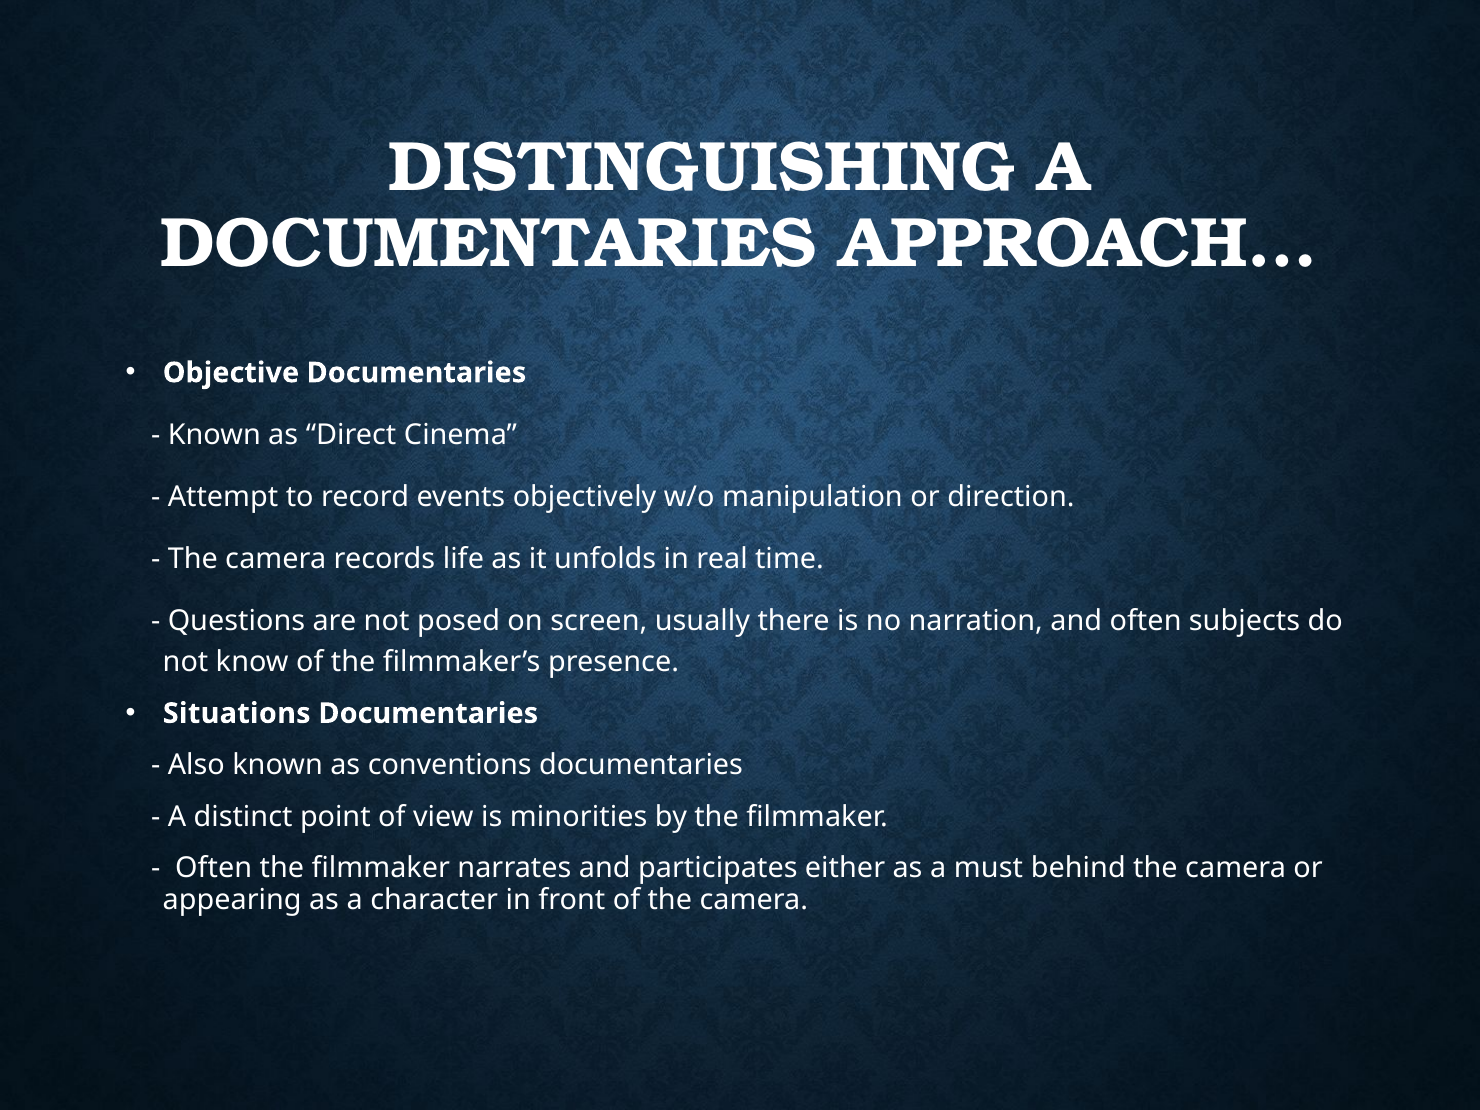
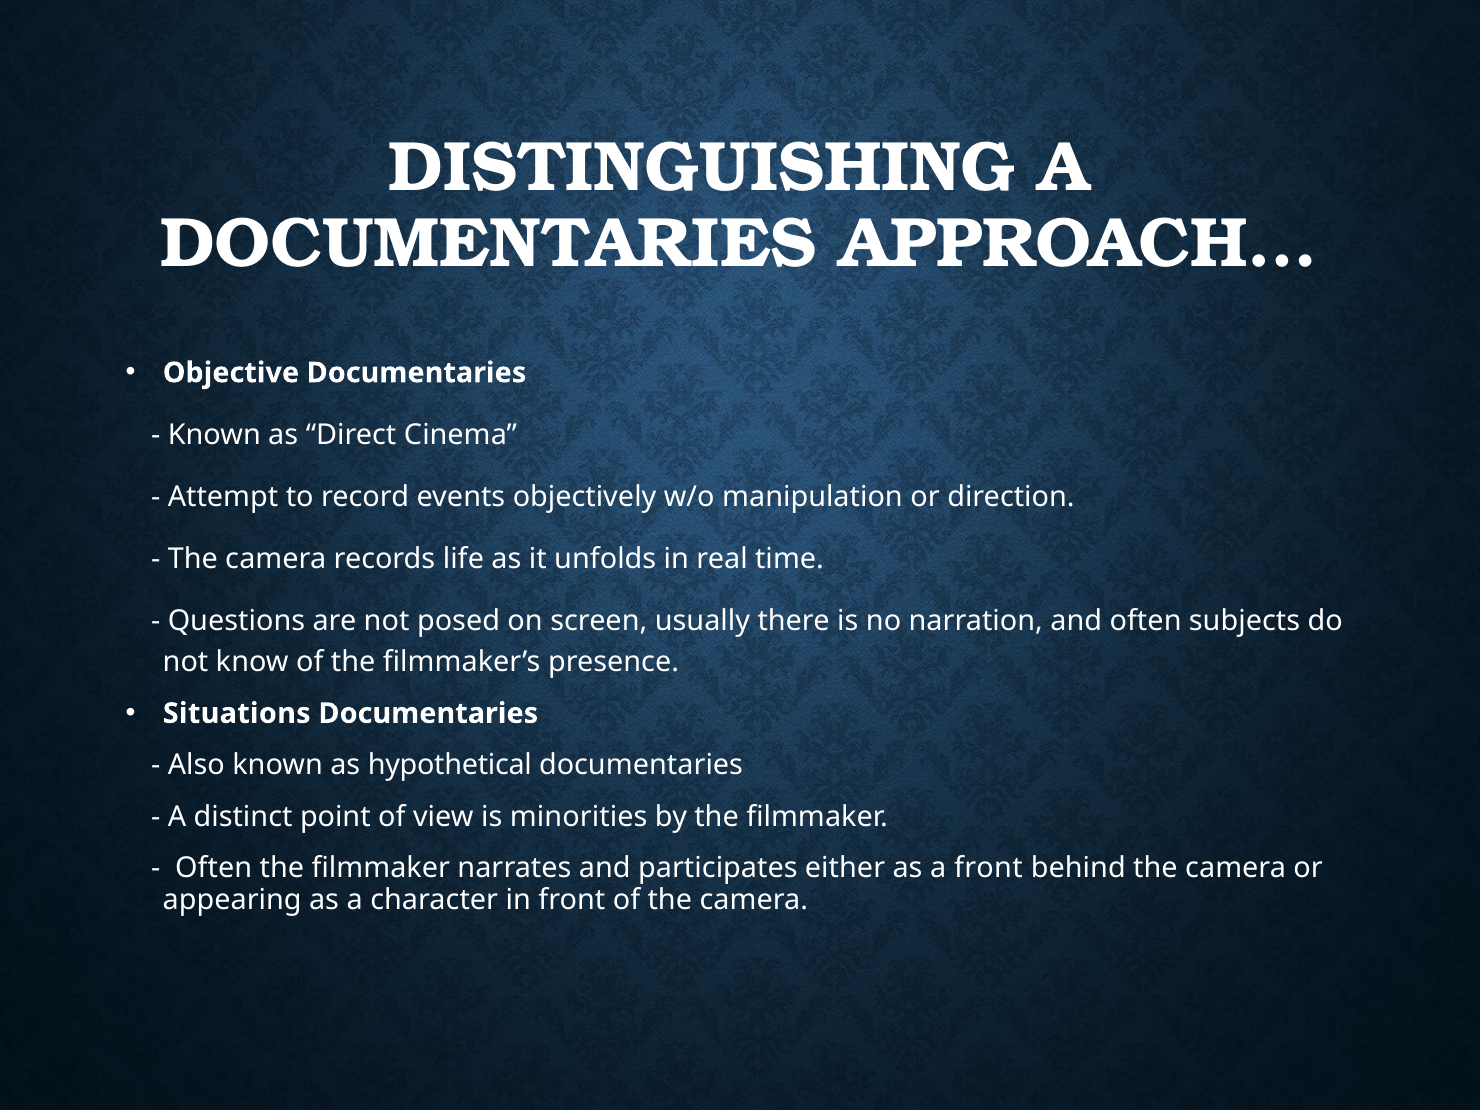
conventions: conventions -> hypothetical
a must: must -> front
